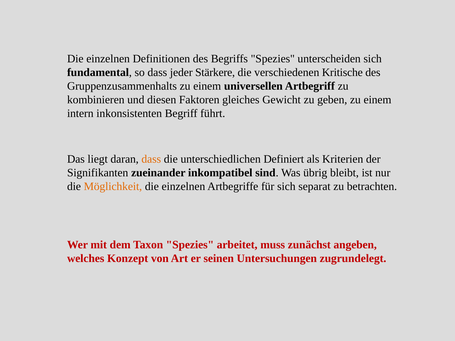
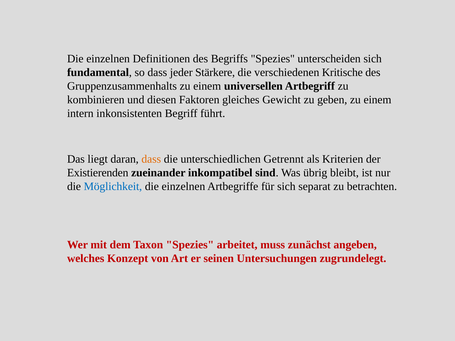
Definiert: Definiert -> Getrennt
Signifikanten: Signifikanten -> Existierenden
Möglichkeit colour: orange -> blue
